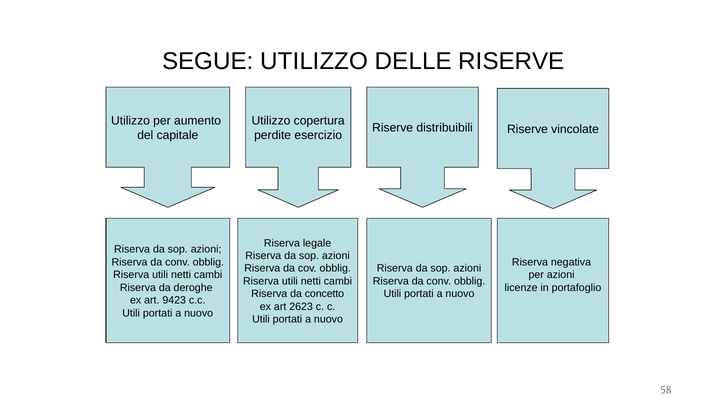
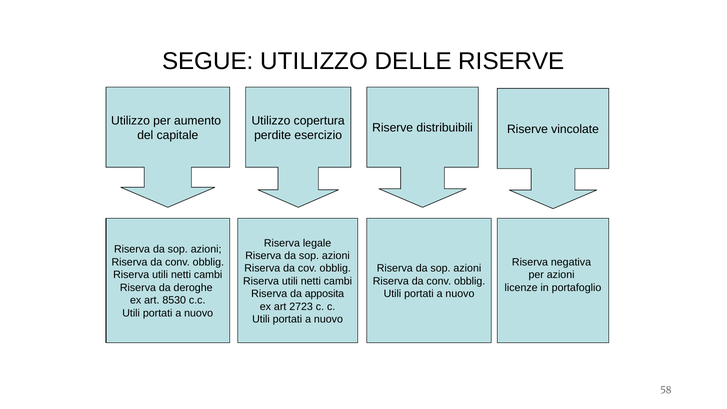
concetto: concetto -> apposita
9423: 9423 -> 8530
2623: 2623 -> 2723
